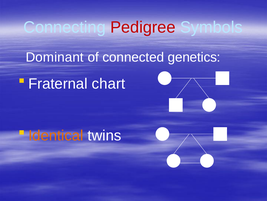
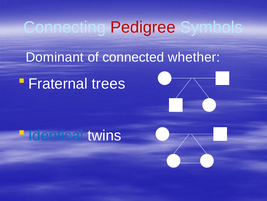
genetics: genetics -> whether
chart: chart -> trees
Identical colour: orange -> blue
